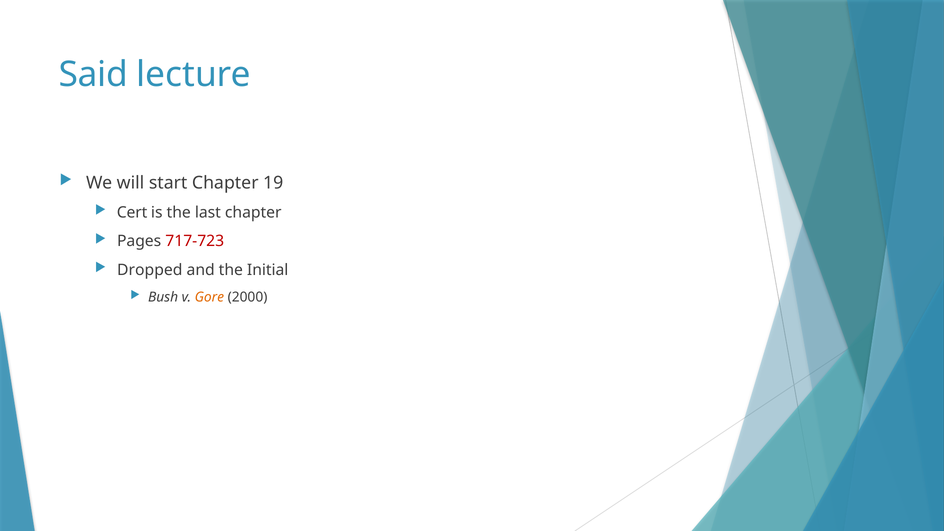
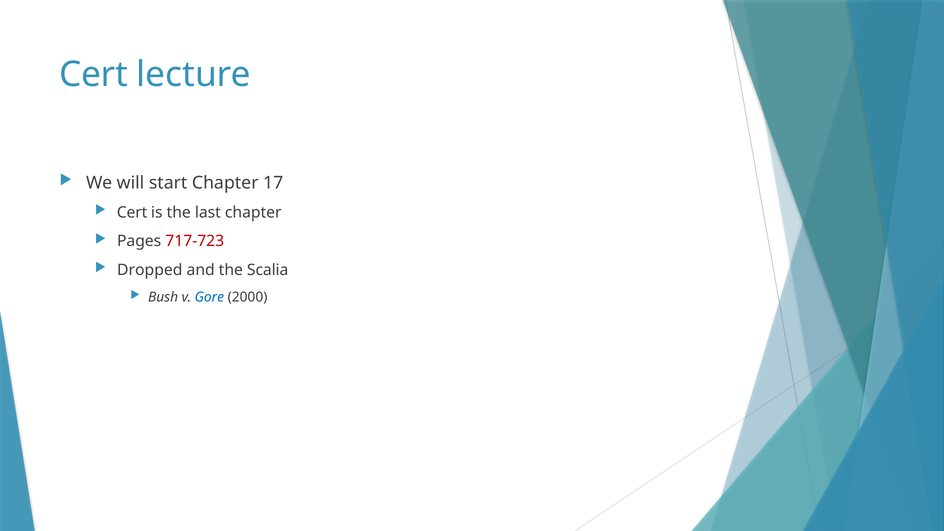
Said at (93, 74): Said -> Cert
19: 19 -> 17
Initial: Initial -> Scalia
Gore colour: orange -> blue
